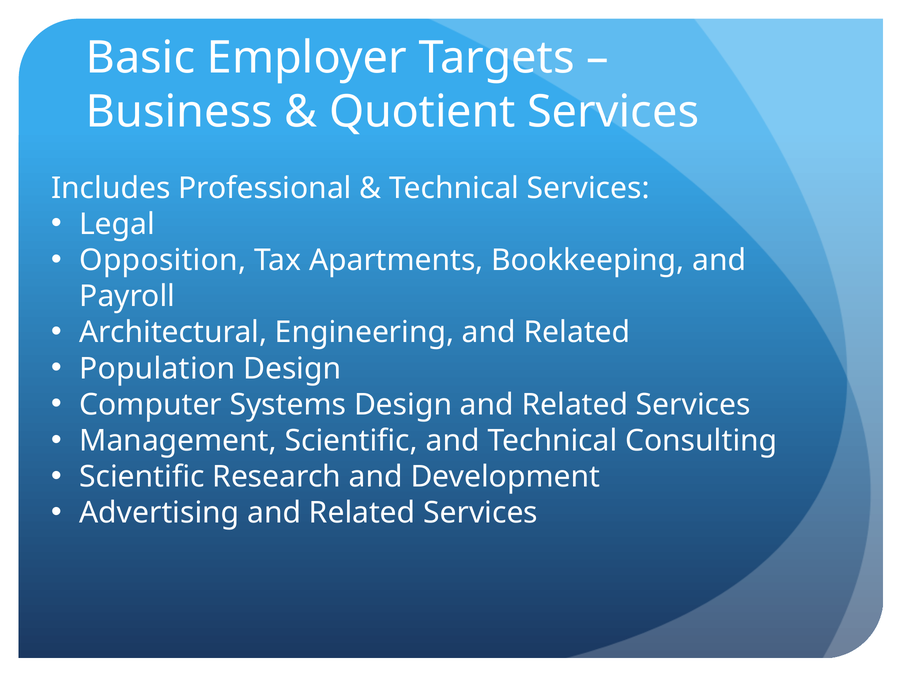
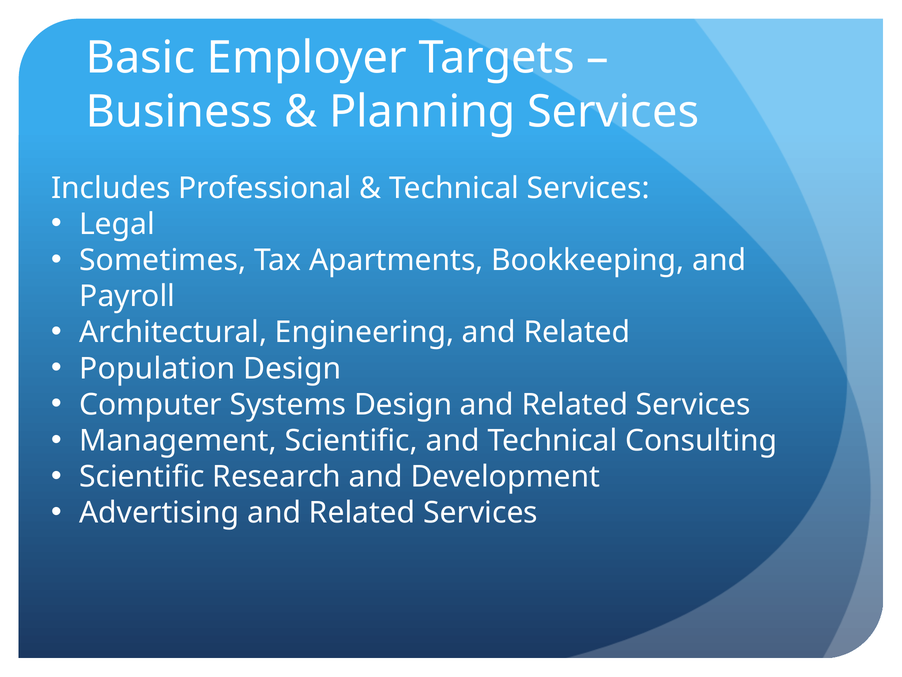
Quotient: Quotient -> Planning
Opposition: Opposition -> Sometimes
